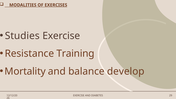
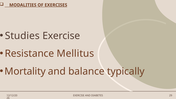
Training: Training -> Mellitus
develop: develop -> typically
